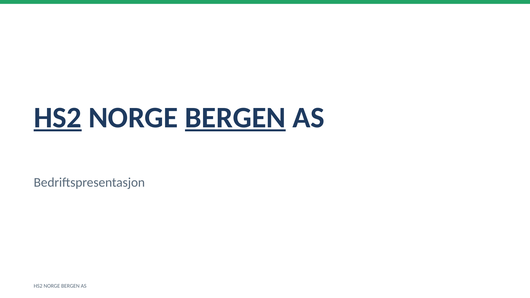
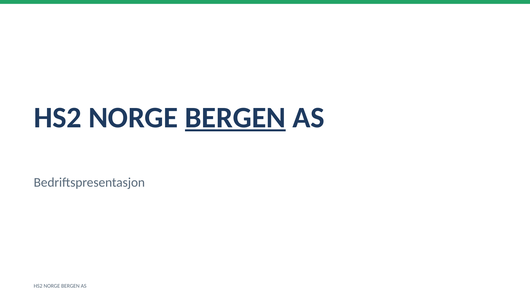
HS2 at (58, 118) underline: present -> none
